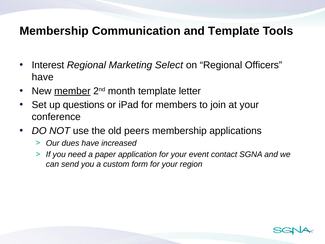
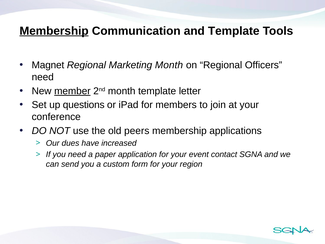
Membership at (54, 31) underline: none -> present
Interest: Interest -> Magnet
Marketing Select: Select -> Month
have at (43, 77): have -> need
